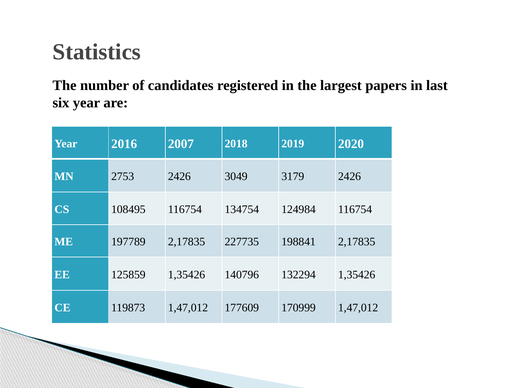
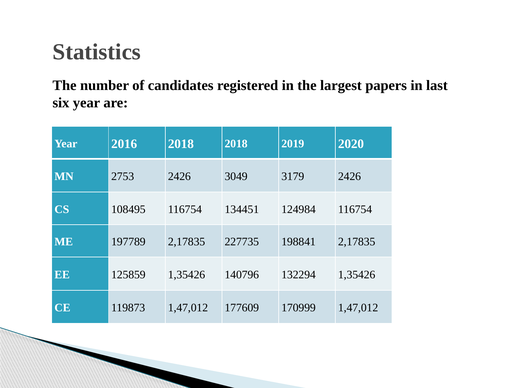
2016 2007: 2007 -> 2018
134754: 134754 -> 134451
